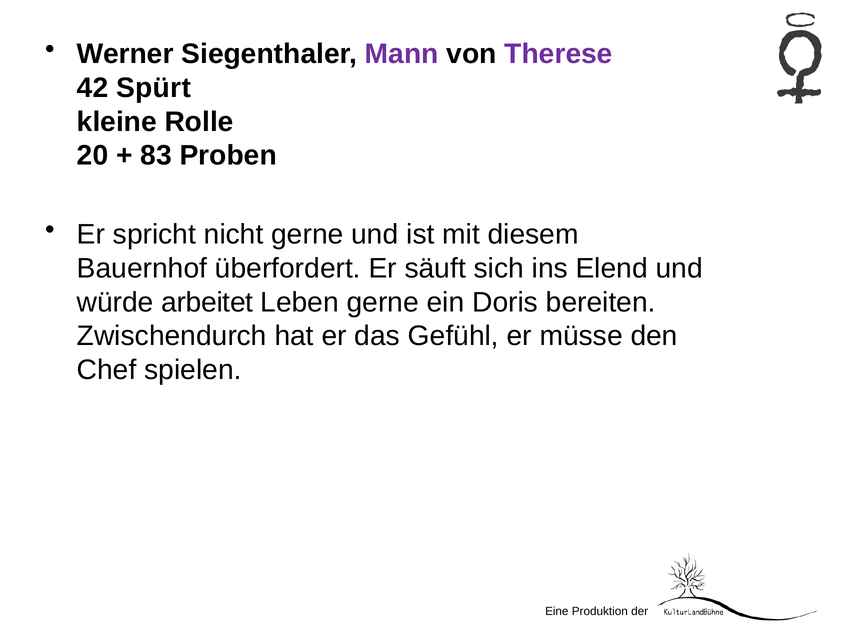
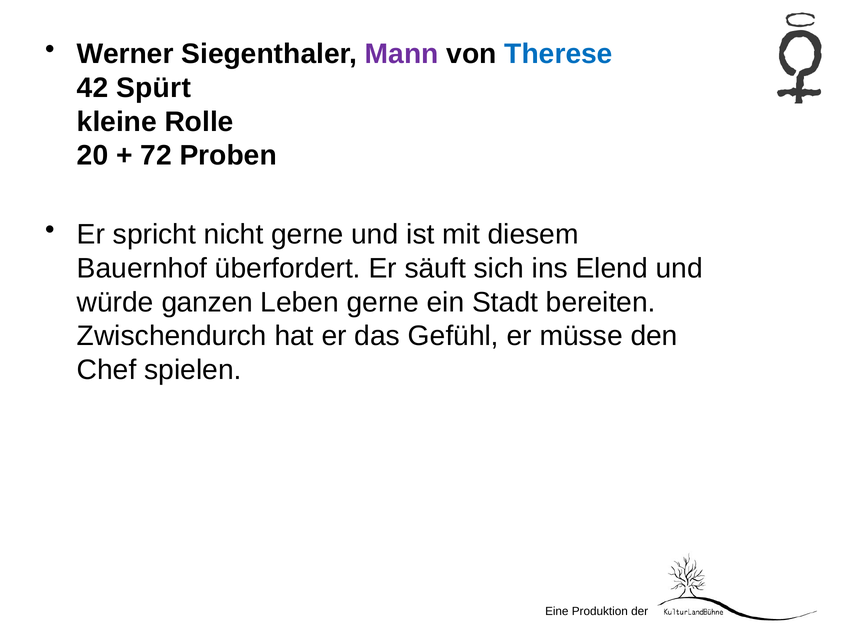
Therese colour: purple -> blue
83: 83 -> 72
arbeitet: arbeitet -> ganzen
Doris: Doris -> Stadt
